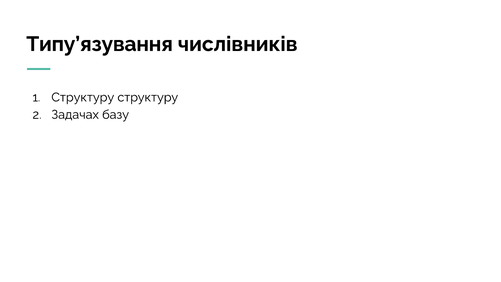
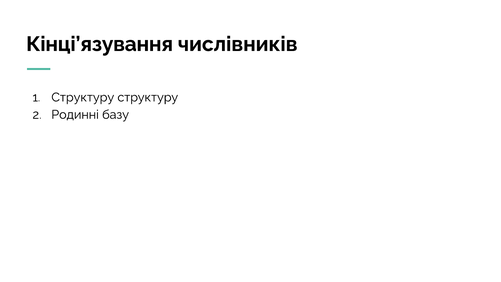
Типу’язування: Типу’язування -> Кінці’язування
Задачах: Задачах -> Родинні
